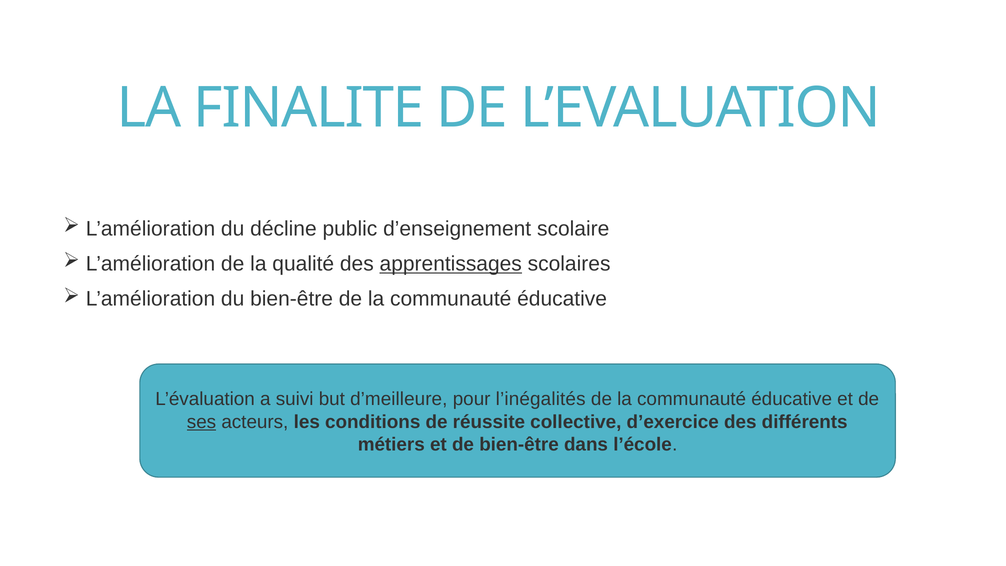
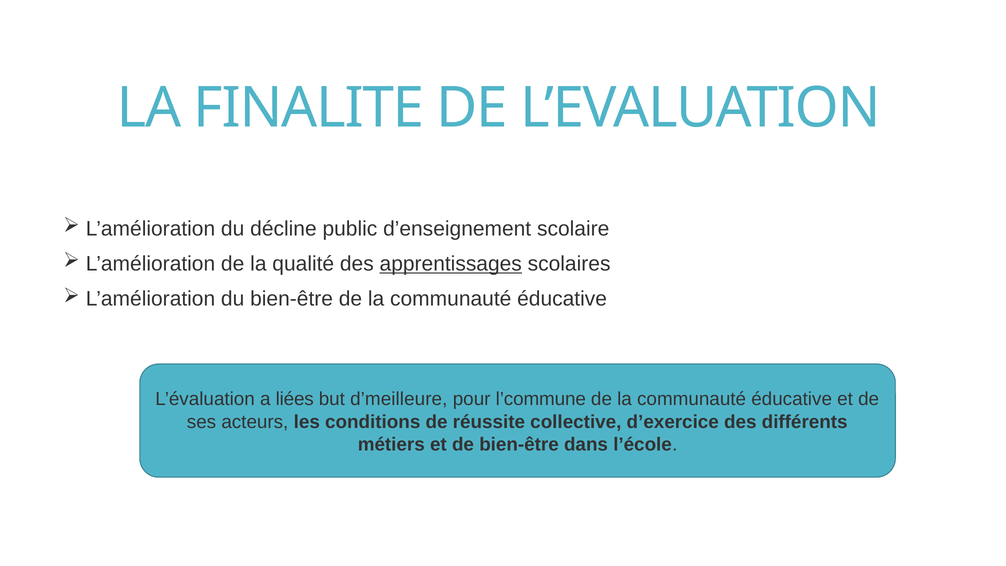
suivi: suivi -> liées
l’inégalités: l’inégalités -> l’commune
ses underline: present -> none
